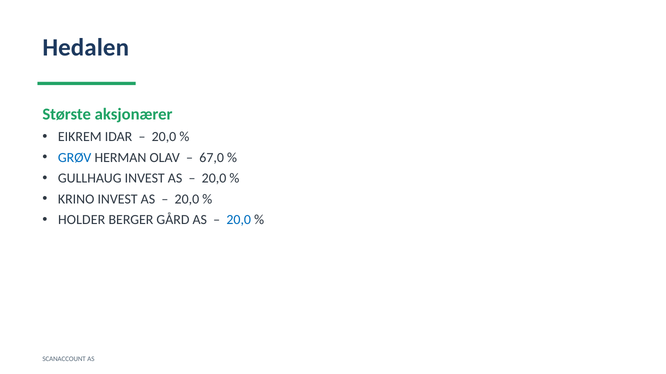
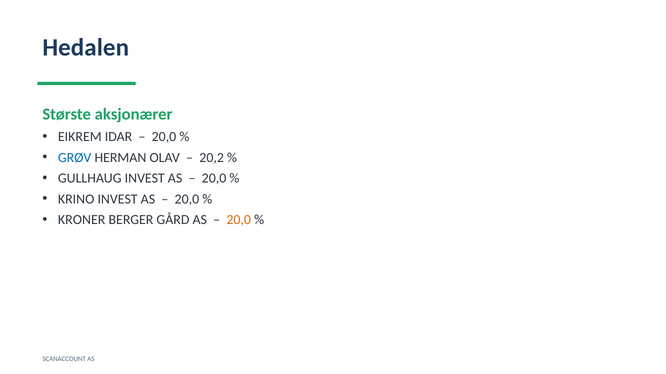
67,0: 67,0 -> 20,2
HOLDER: HOLDER -> KRONER
20,0 at (239, 220) colour: blue -> orange
